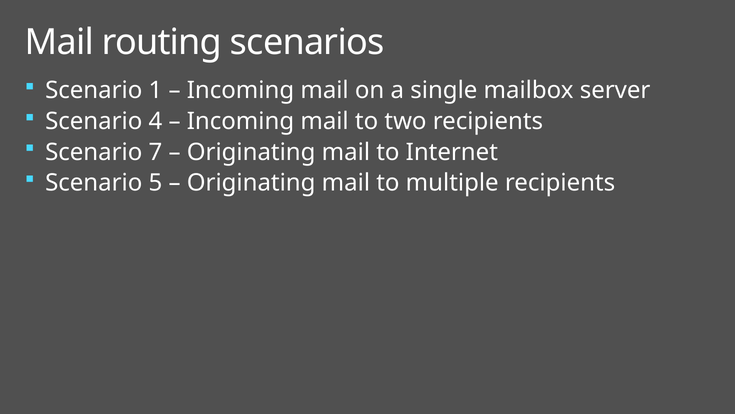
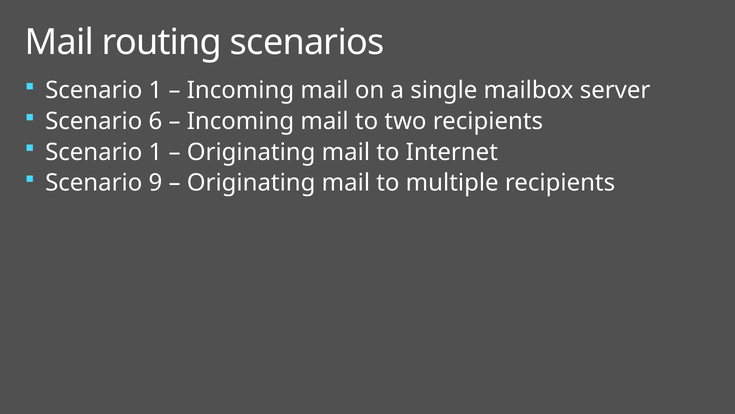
4: 4 -> 6
7 at (155, 152): 7 -> 1
5: 5 -> 9
